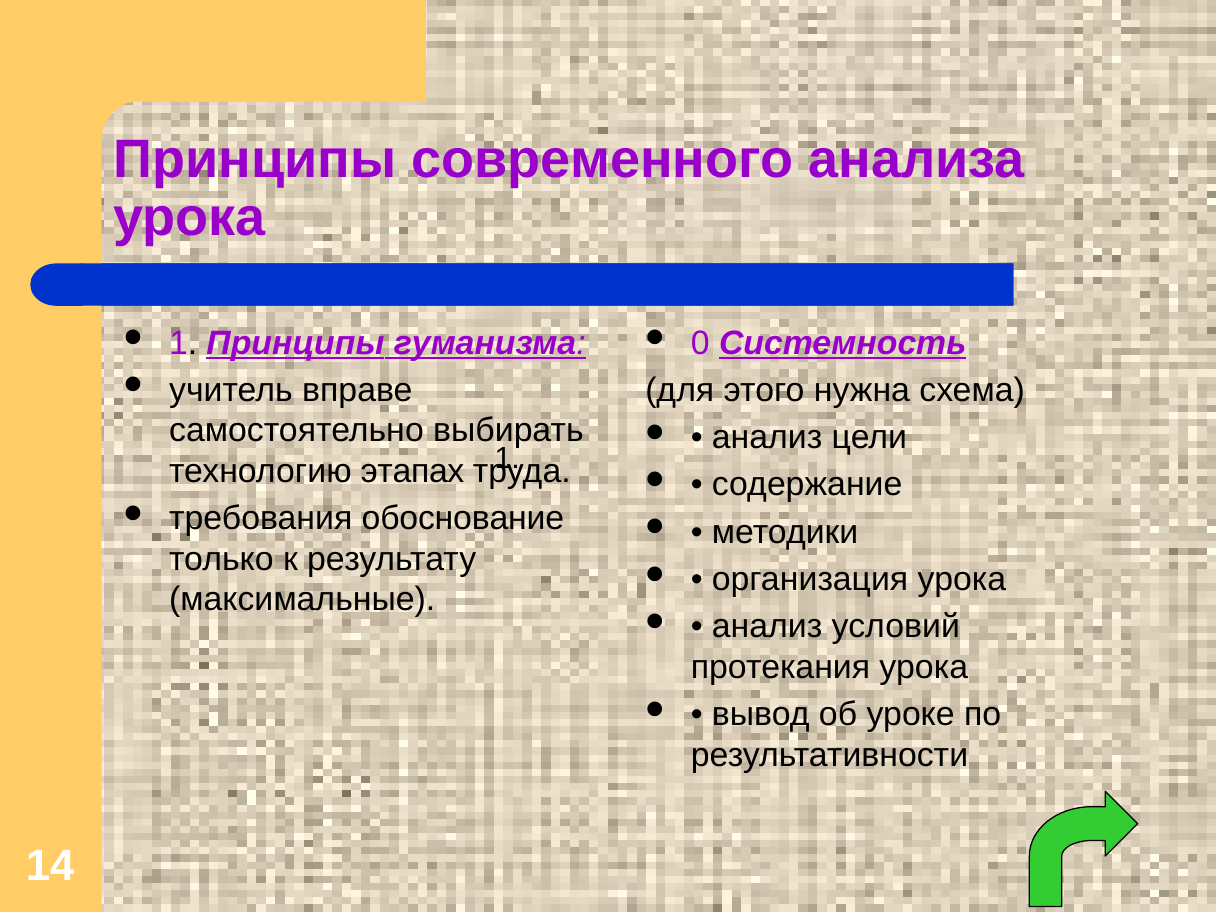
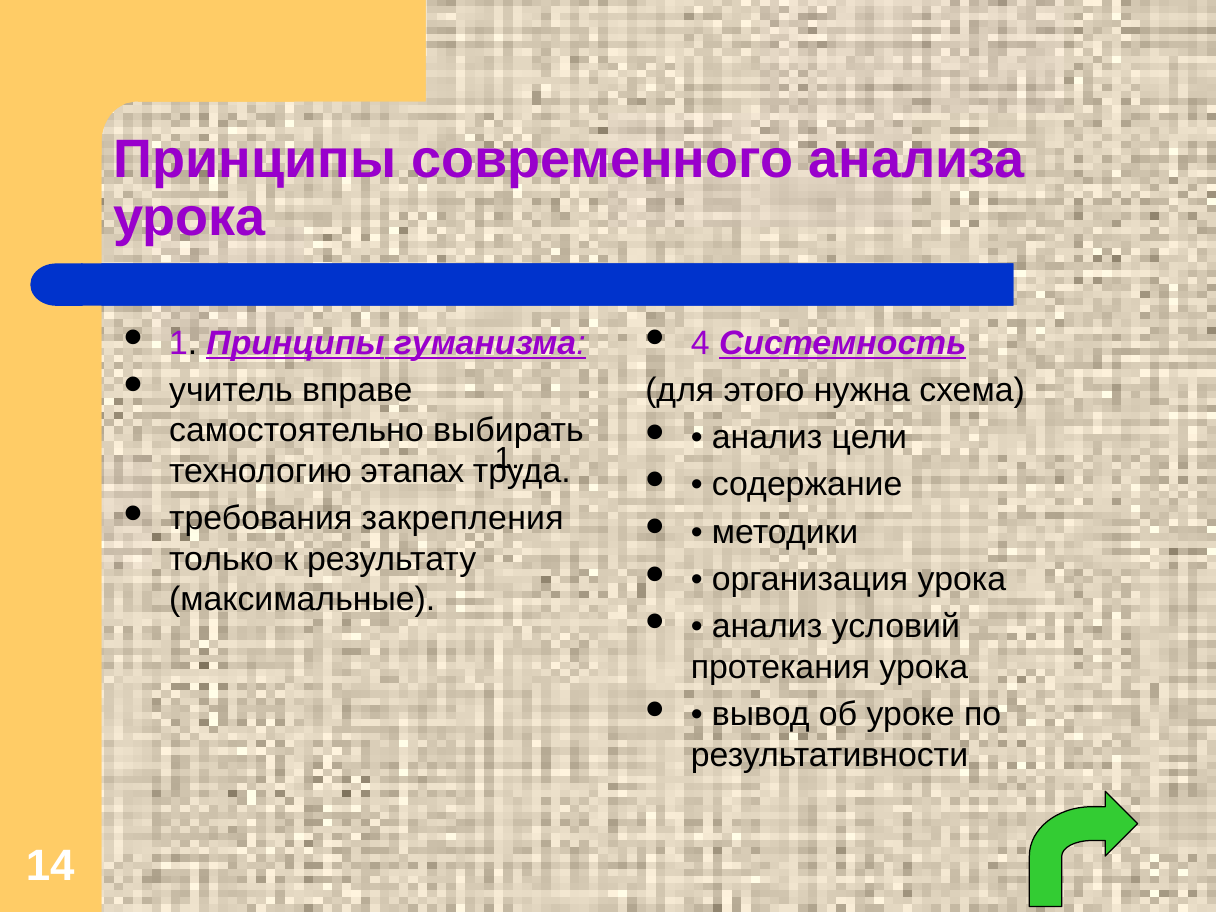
0: 0 -> 4
обоснование: обоснование -> закрепления
